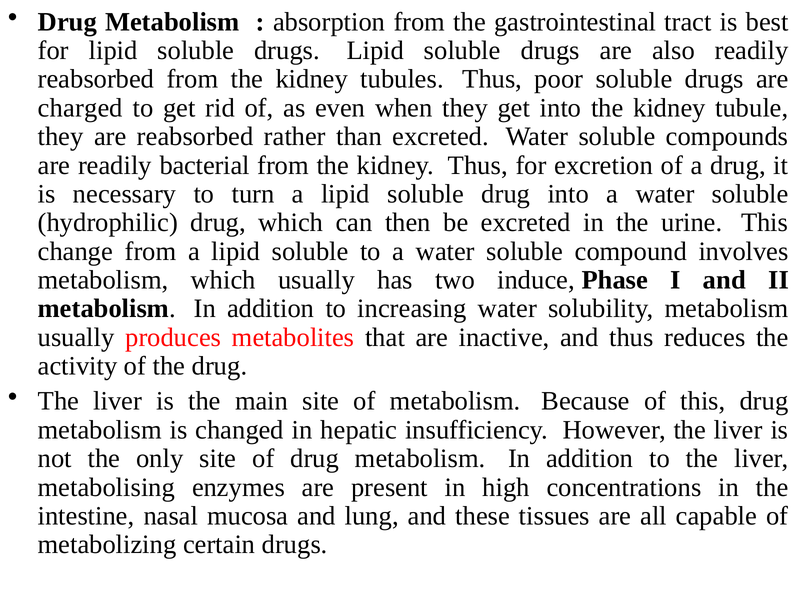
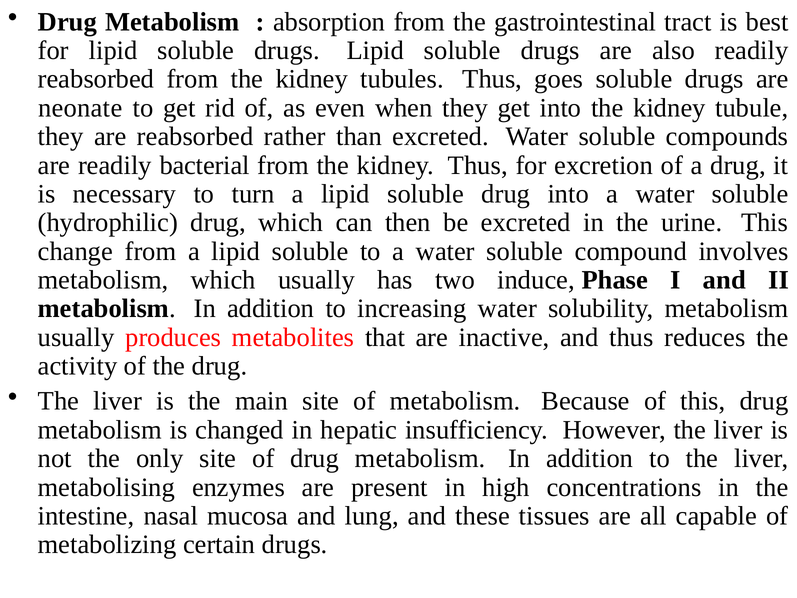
poor: poor -> goes
charged: charged -> neonate
